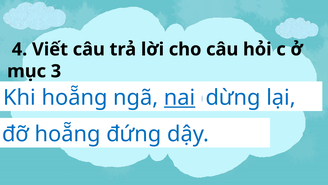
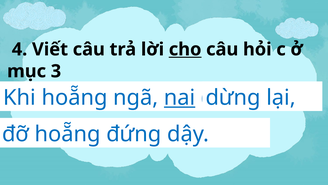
cho underline: none -> present
